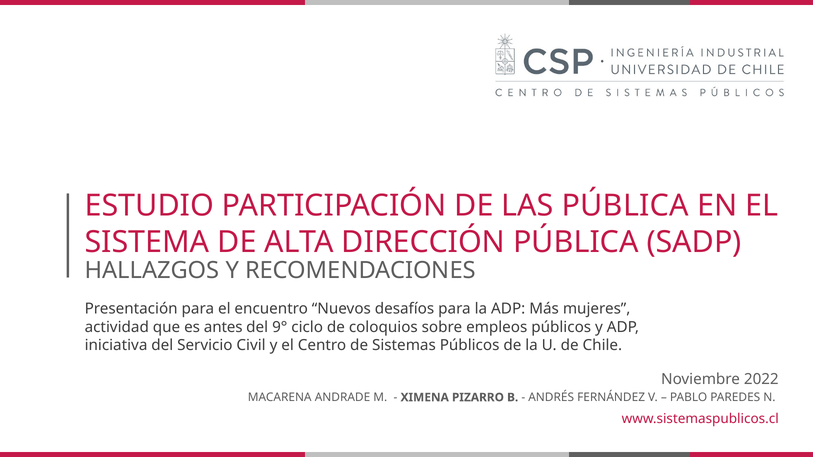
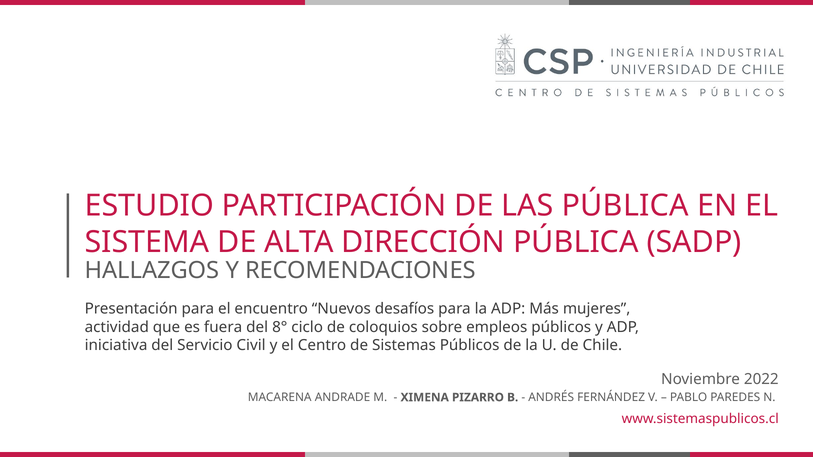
antes: antes -> fuera
9°: 9° -> 8°
